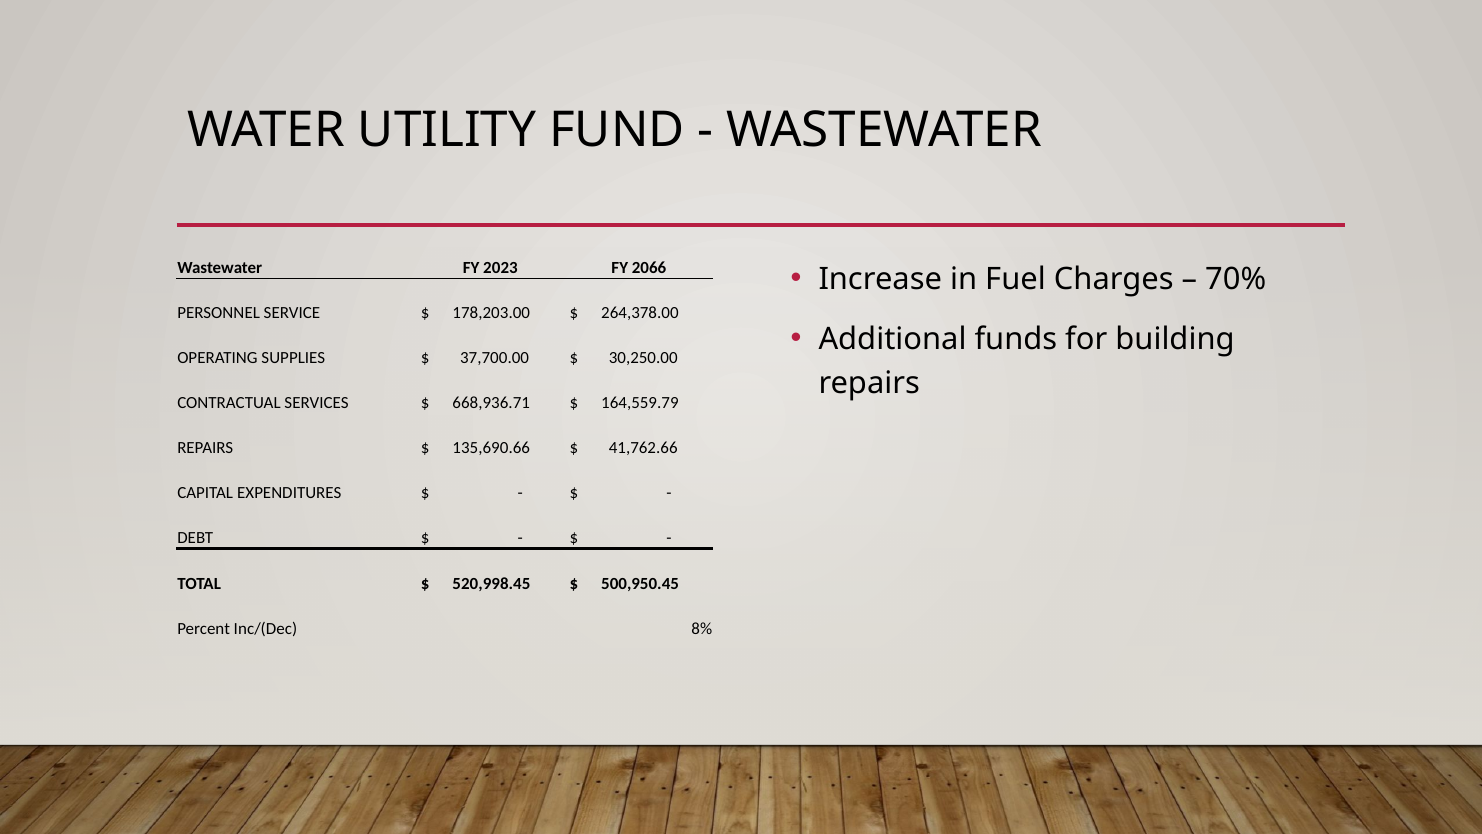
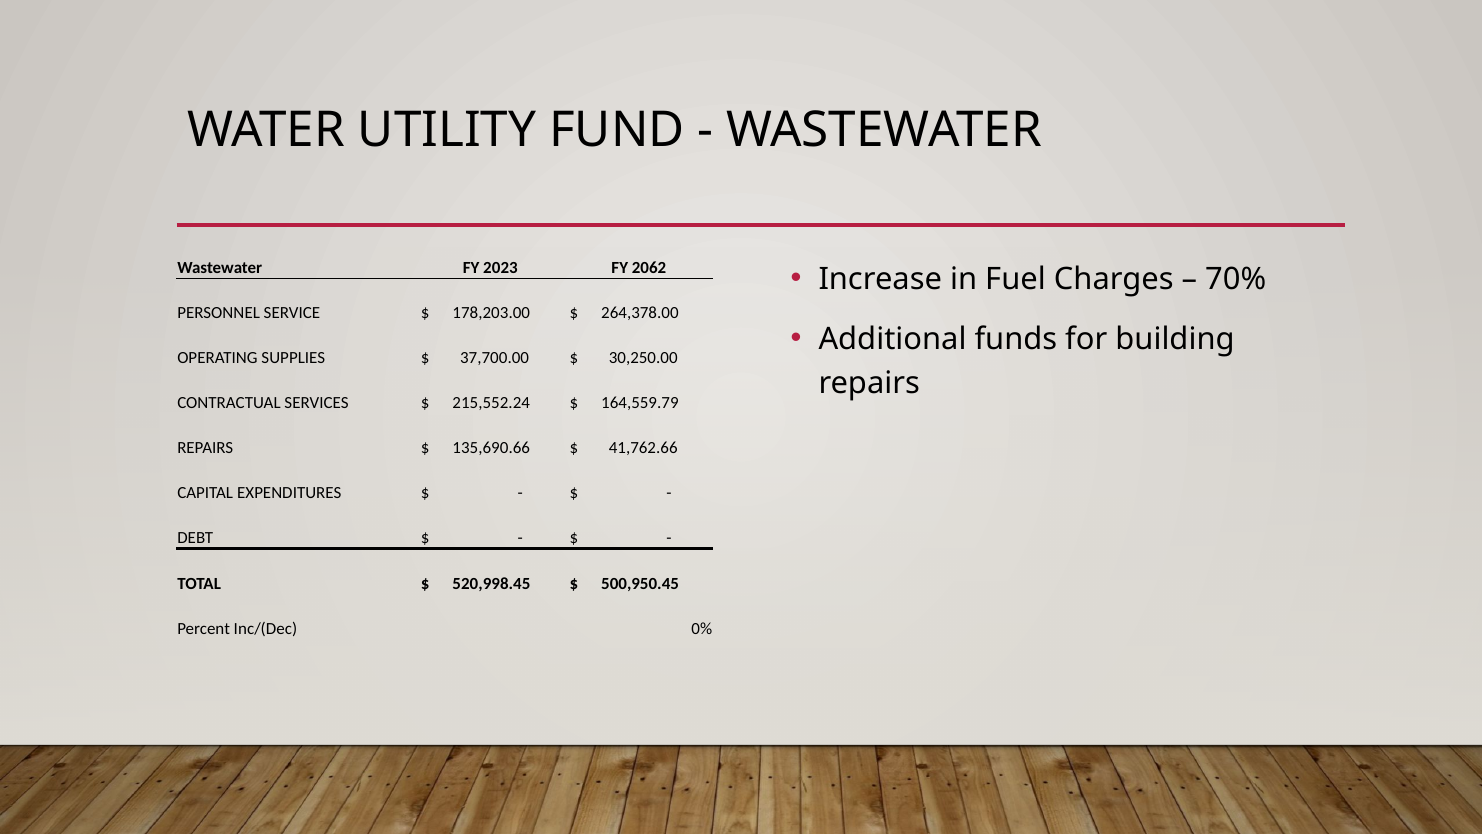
2066: 2066 -> 2062
668,936.71: 668,936.71 -> 215,552.24
8%: 8% -> 0%
